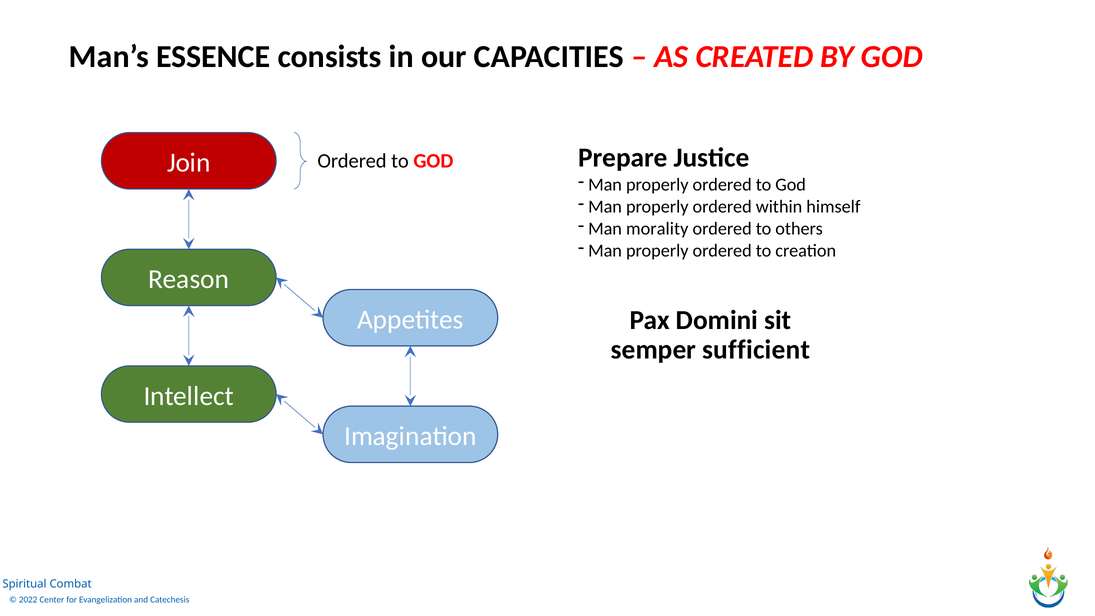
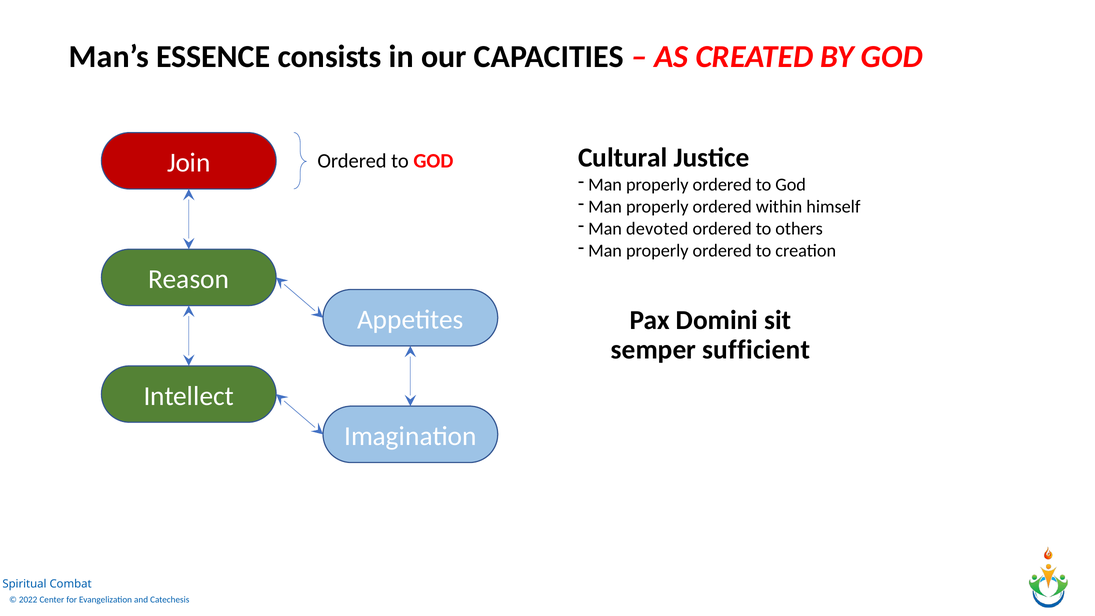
Prepare: Prepare -> Cultural
morality: morality -> devoted
